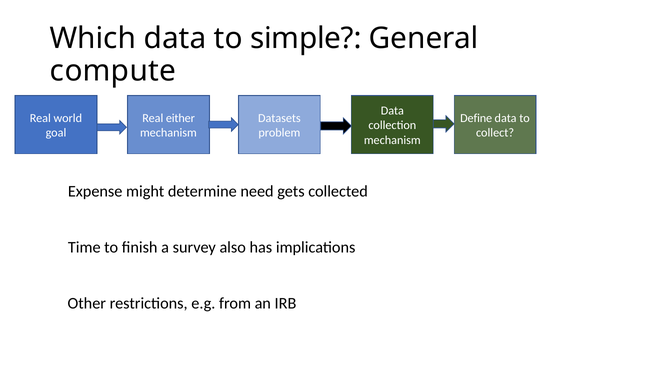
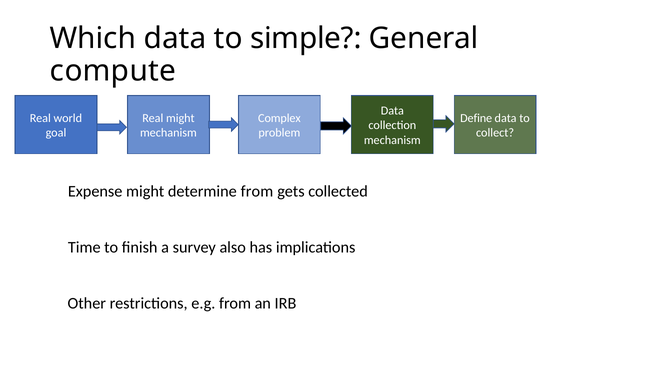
Real either: either -> might
Datasets: Datasets -> Complex
determine need: need -> from
